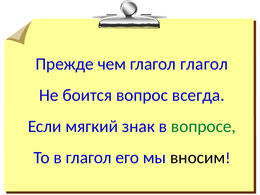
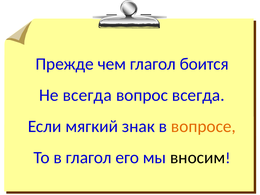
глагол глагол: глагол -> боится
Не боится: боится -> всегда
вопросе colour: green -> orange
